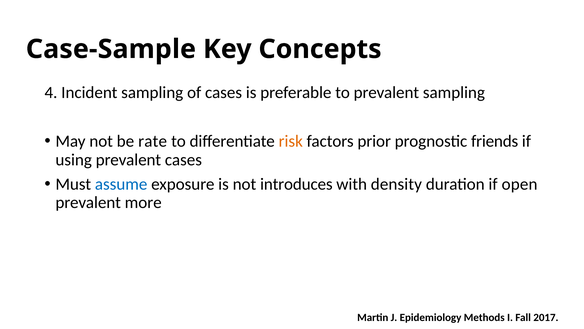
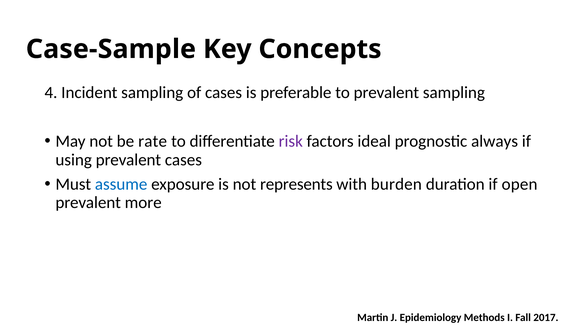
risk colour: orange -> purple
prior: prior -> ideal
friends: friends -> always
introduces: introduces -> represents
density: density -> burden
